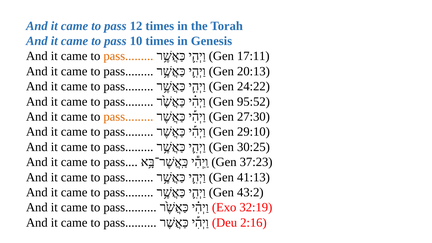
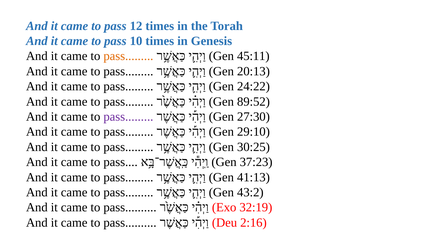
17:11: 17:11 -> 45:11
95:52: 95:52 -> 89:52
pass at (128, 117) colour: orange -> purple
